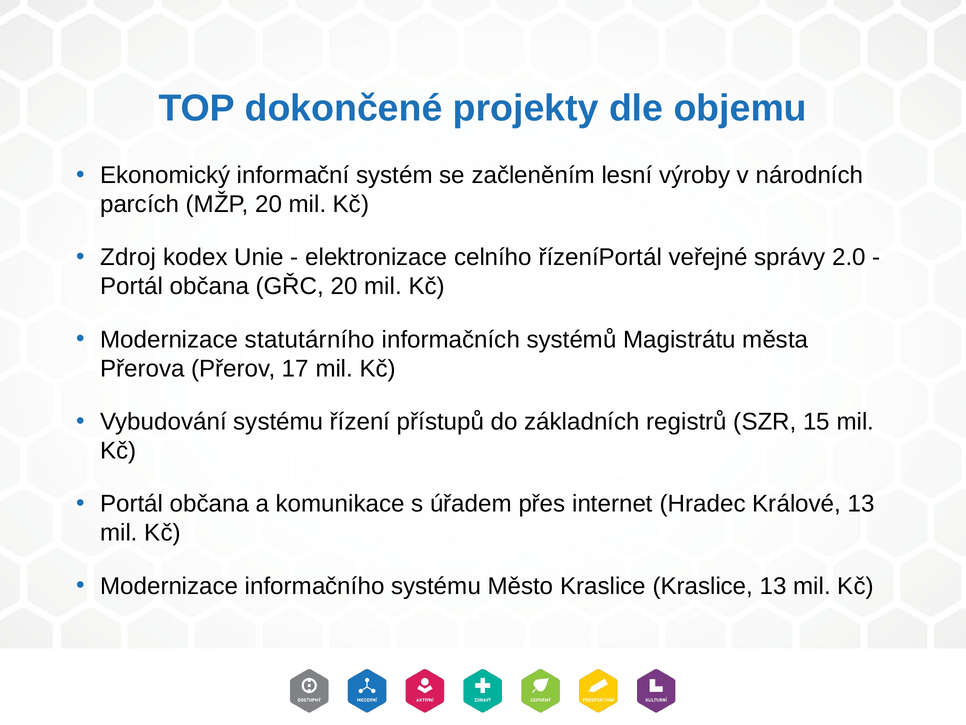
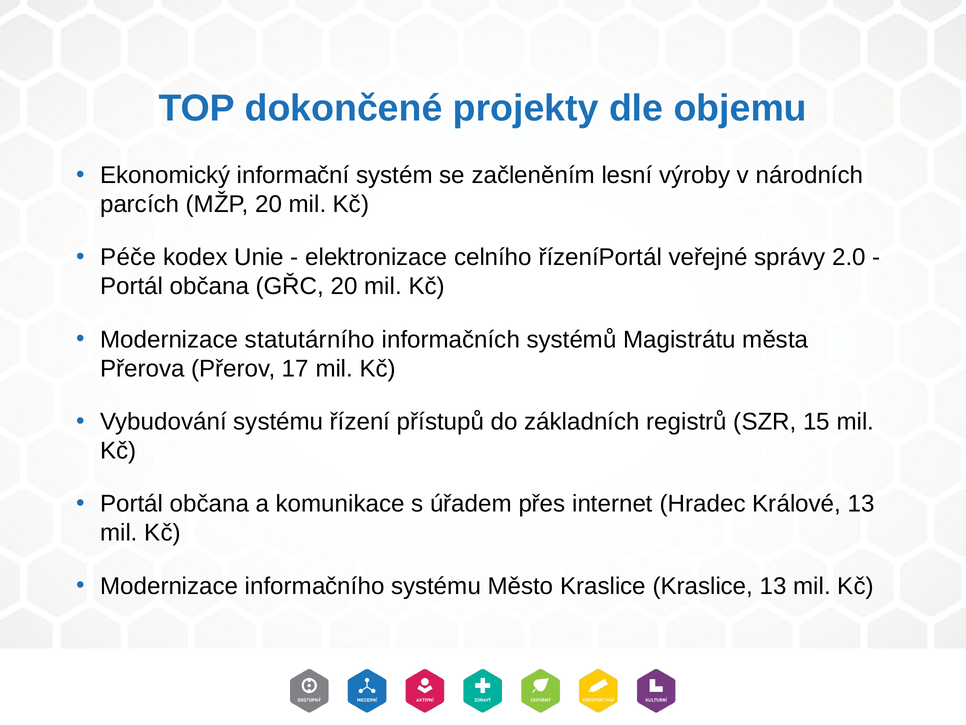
Zdroj: Zdroj -> Péče
